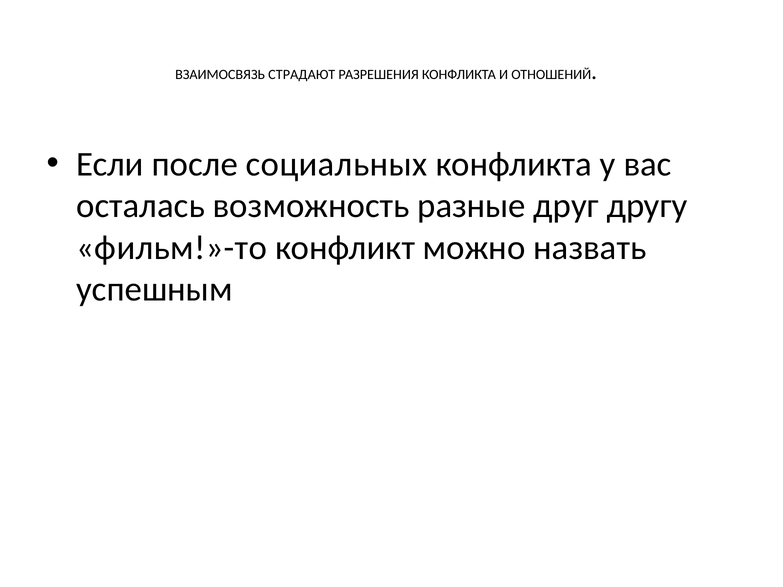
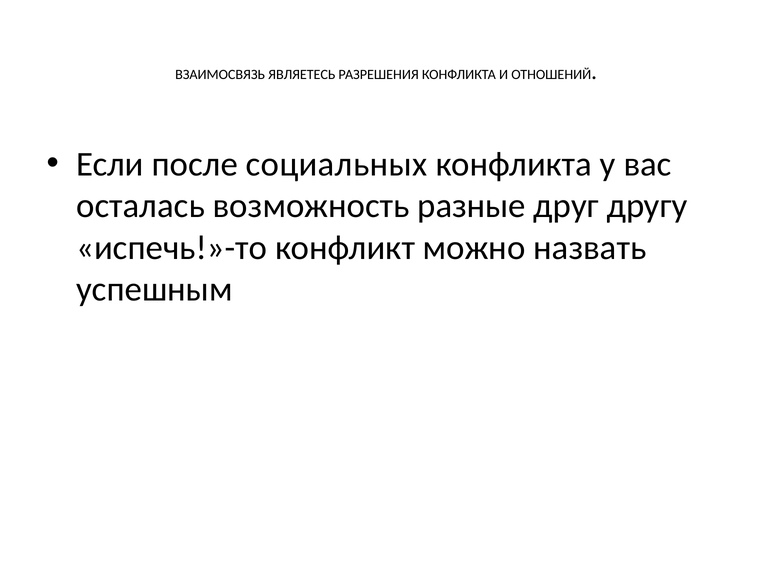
СТРАДАЮТ: СТРАДАЮТ -> ЯВЛЯЕТЕСЬ
фильм!»-то: фильм!»-то -> испечь!»-то
